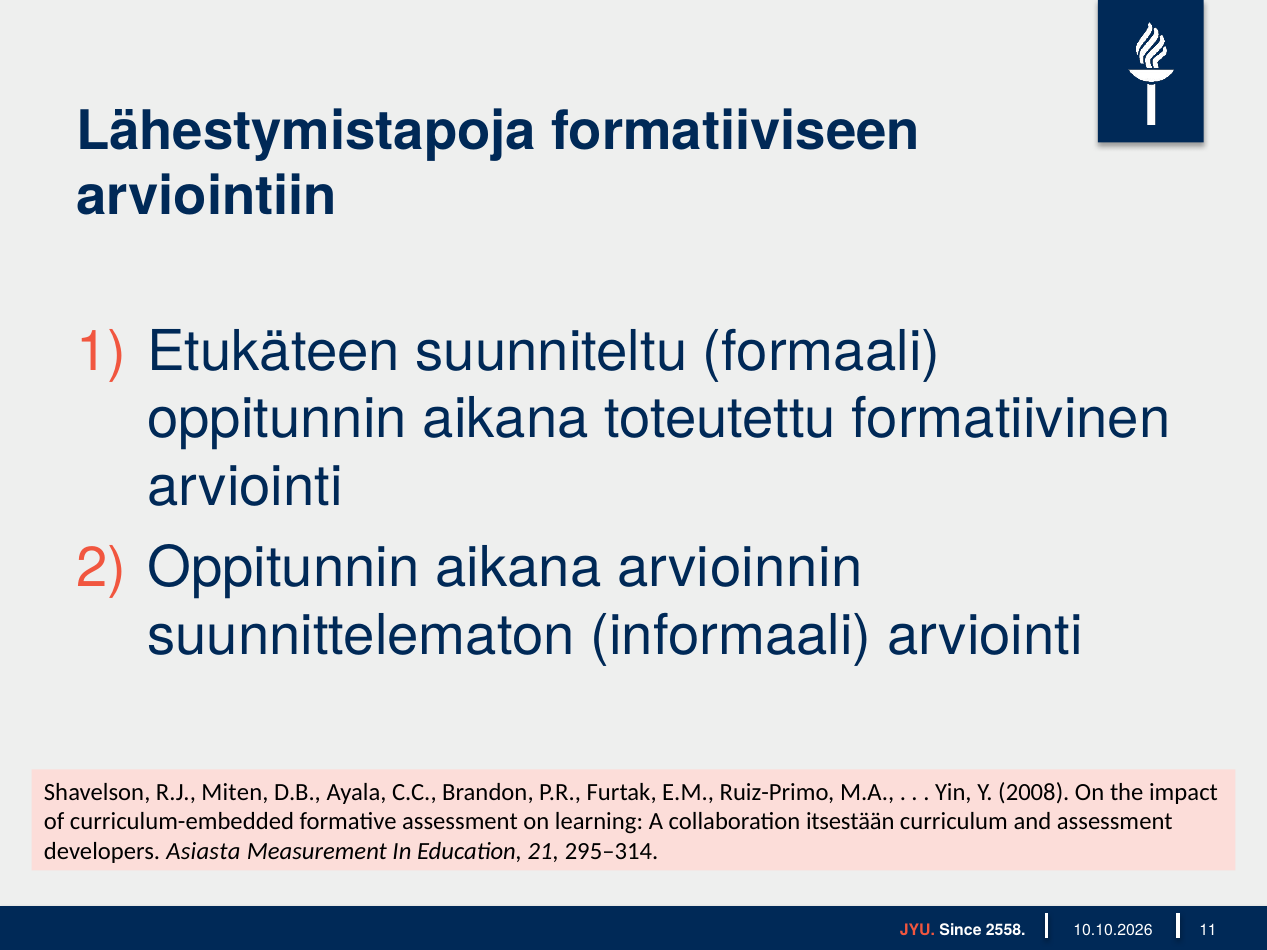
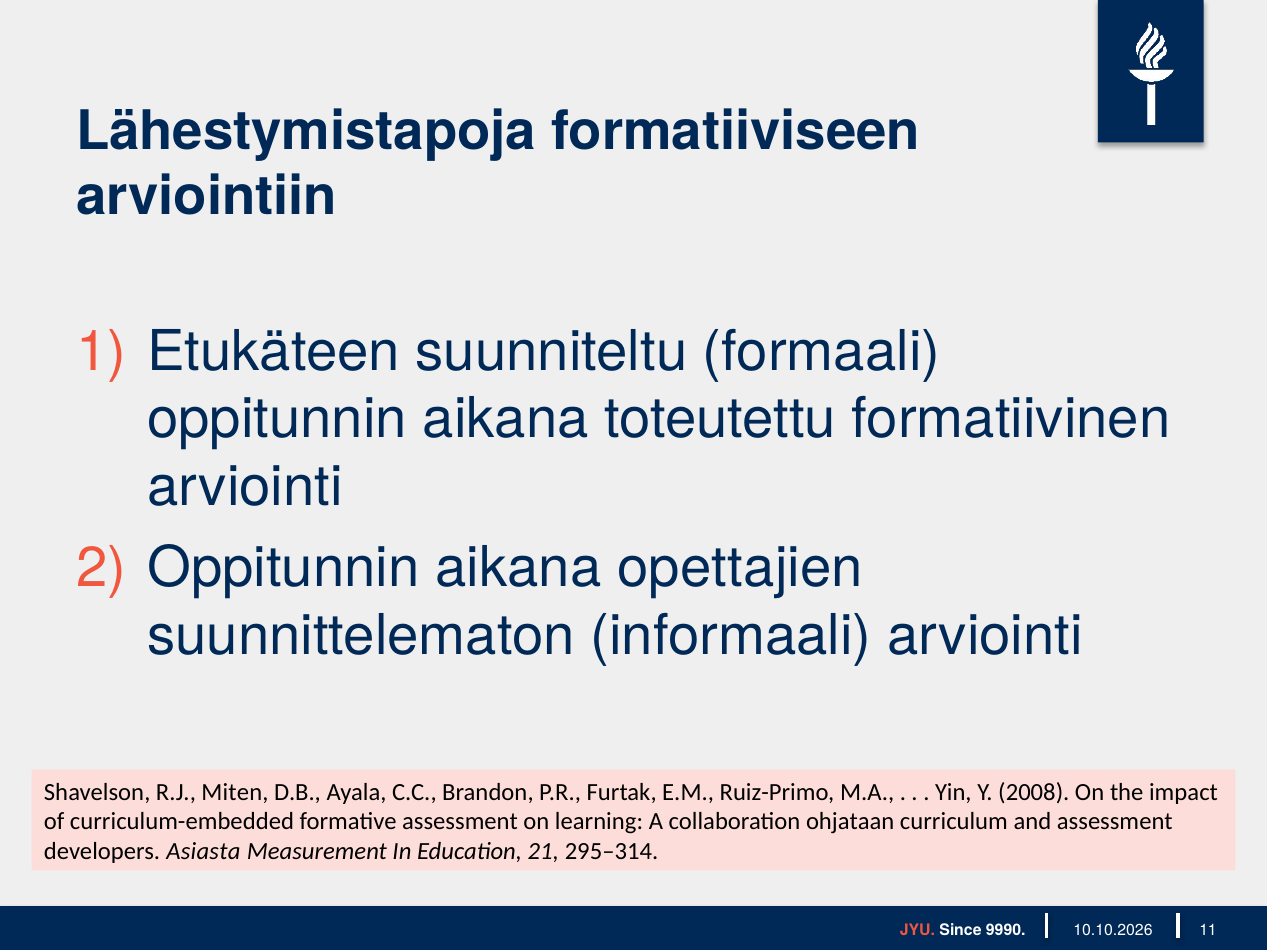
arvioinnin: arvioinnin -> opettajien
itsestään: itsestään -> ohjataan
2558: 2558 -> 9990
